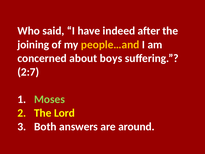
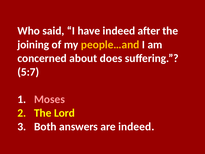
boys: boys -> does
2:7: 2:7 -> 5:7
Moses colour: light green -> pink
are around: around -> indeed
